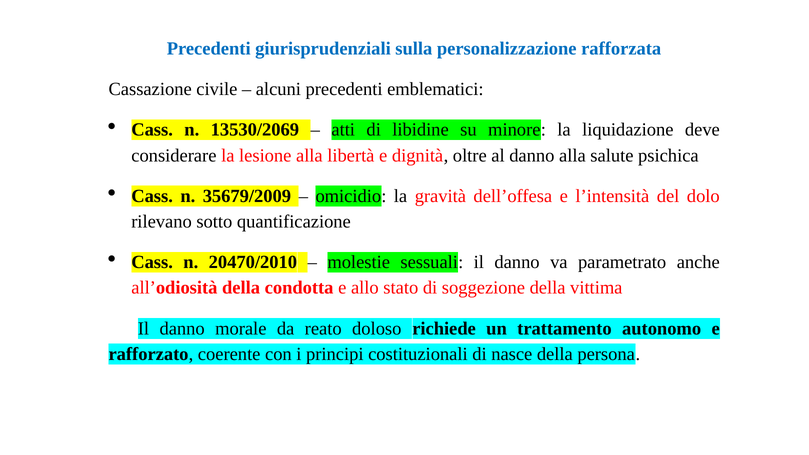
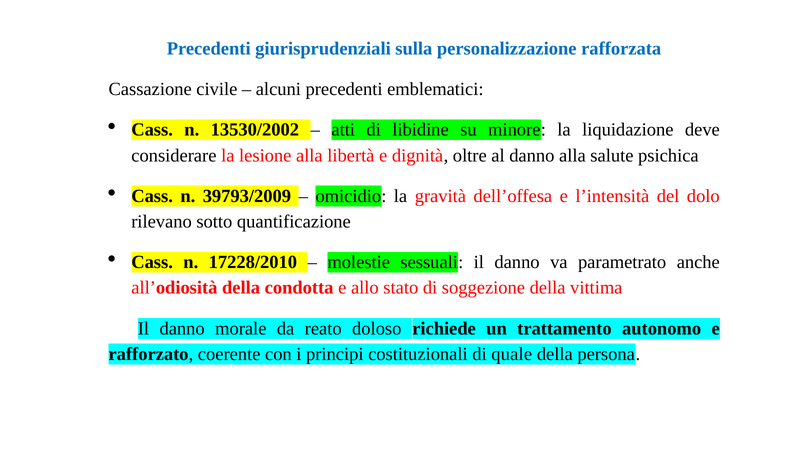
13530/2069: 13530/2069 -> 13530/2002
35679/2009: 35679/2009 -> 39793/2009
20470/2010: 20470/2010 -> 17228/2010
nasce: nasce -> quale
